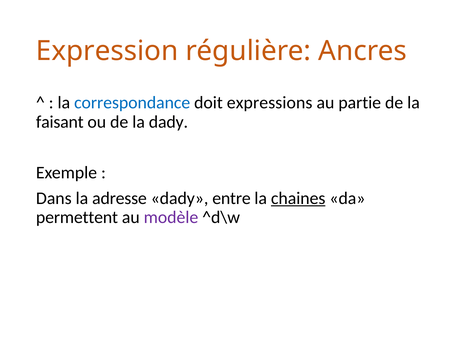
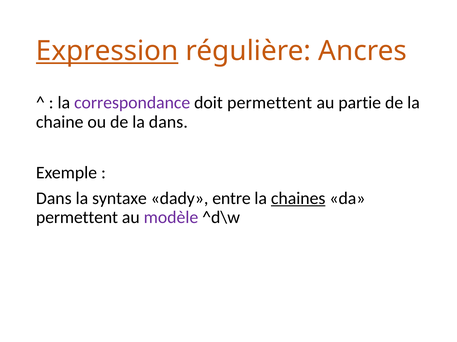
Expression underline: none -> present
correspondance colour: blue -> purple
doit expressions: expressions -> permettent
faisant: faisant -> chaine
la dady: dady -> dans
adresse: adresse -> syntaxe
